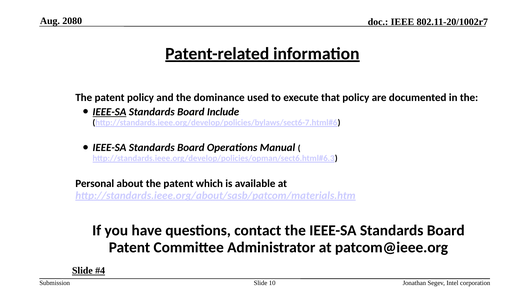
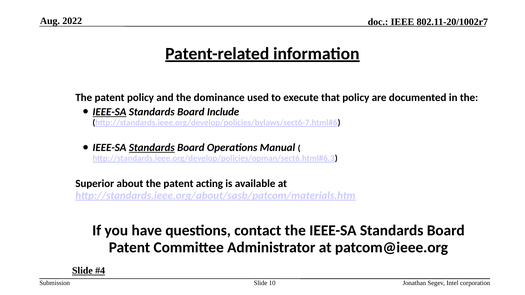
2080: 2080 -> 2022
Standards at (152, 148) underline: none -> present
Personal: Personal -> Superior
which: which -> acting
